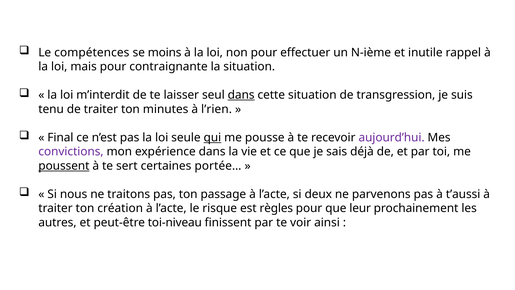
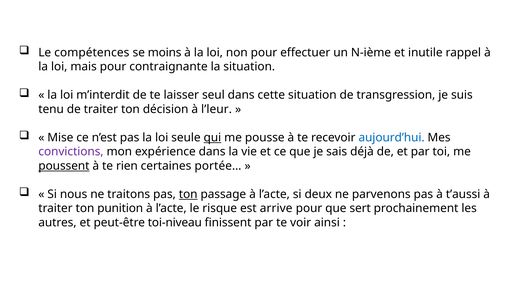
dans at (241, 95) underline: present -> none
minutes: minutes -> décision
l’rien: l’rien -> l’leur
Final: Final -> Mise
aujourd’hui colour: purple -> blue
sert: sert -> rien
ton at (188, 194) underline: none -> present
création: création -> punition
règles: règles -> arrive
leur: leur -> sert
